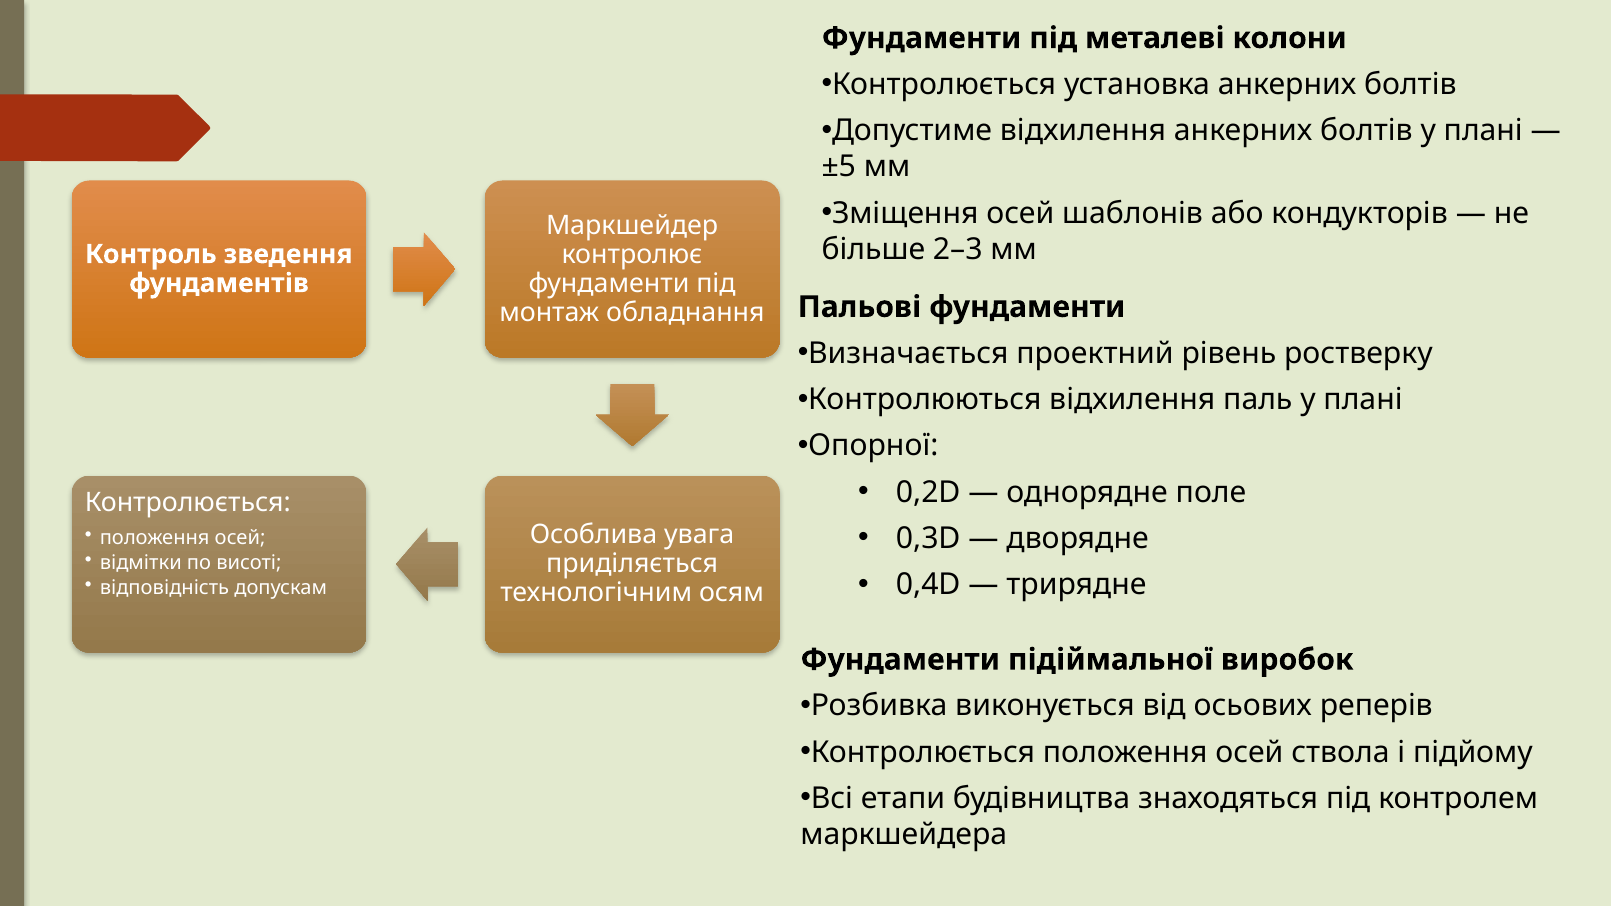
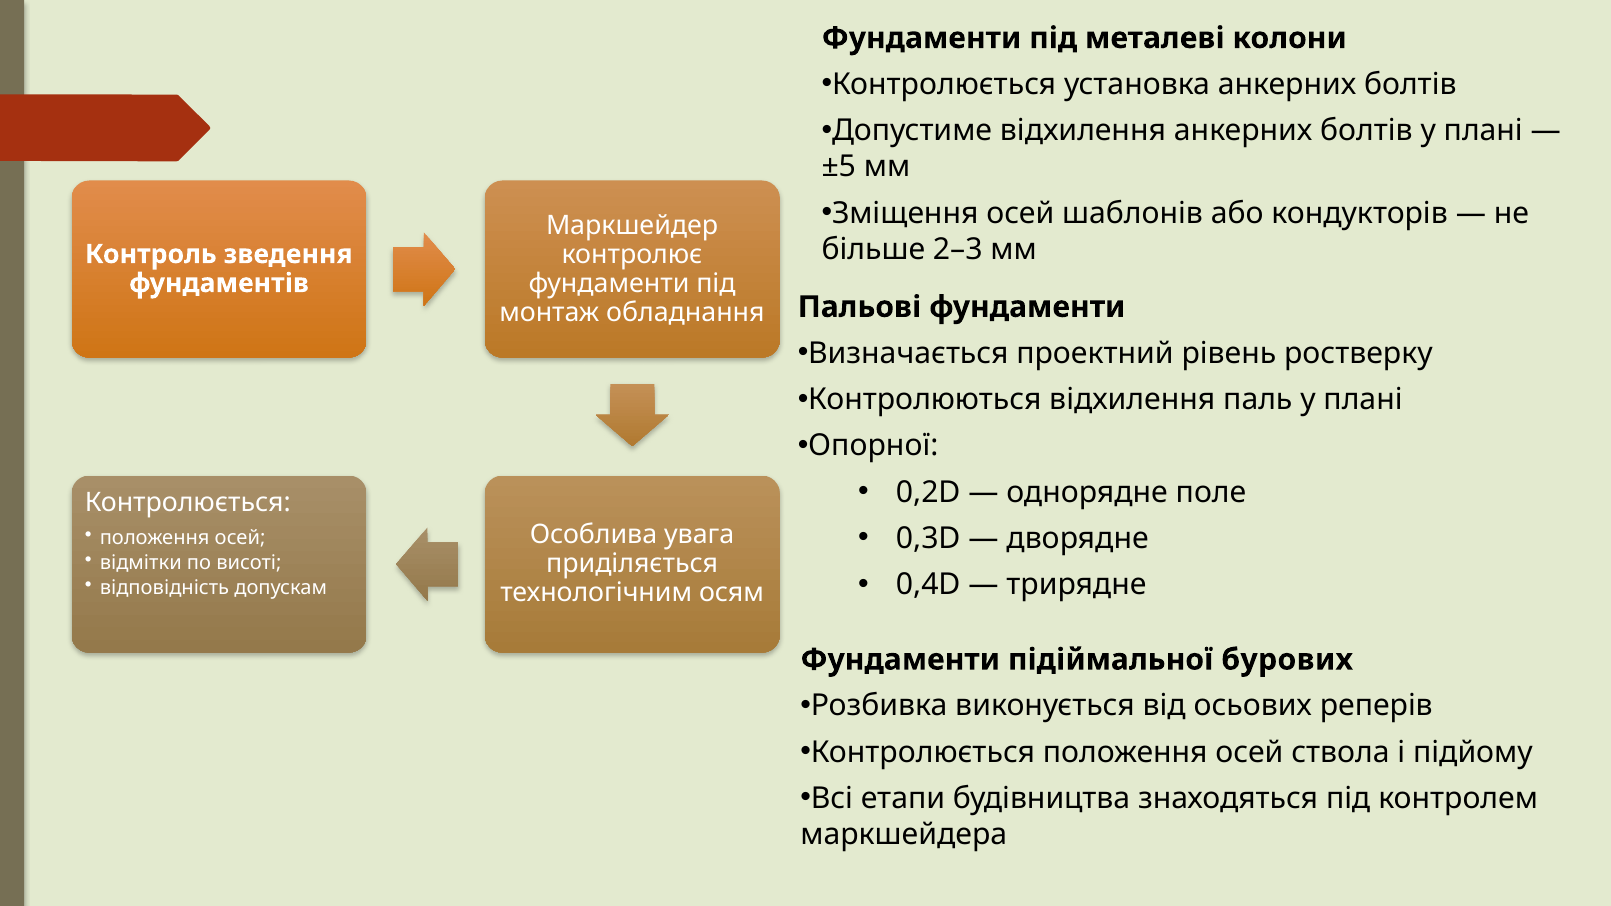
виробок: виробок -> бурових
